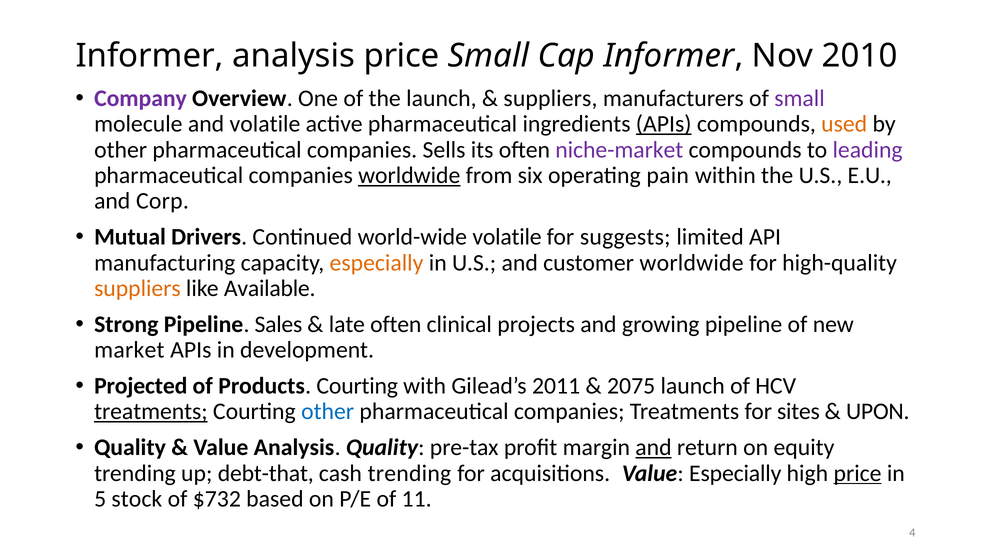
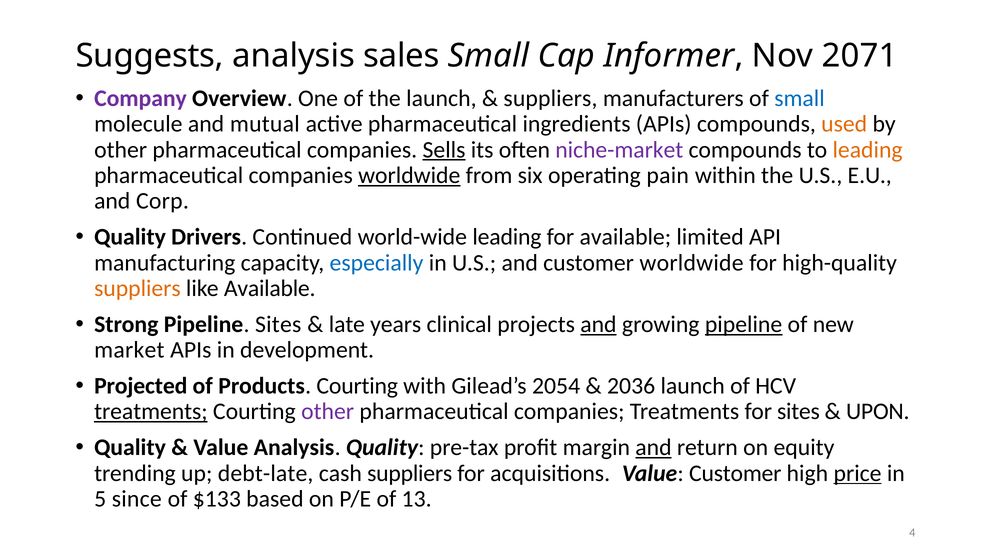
Informer at (150, 56): Informer -> Suggests
analysis price: price -> sales
2010: 2010 -> 2071
small at (799, 98) colour: purple -> blue
and volatile: volatile -> mutual
APIs at (664, 124) underline: present -> none
Sells underline: none -> present
leading at (868, 150) colour: purple -> orange
Mutual at (130, 237): Mutual -> Quality
world-wide volatile: volatile -> leading
for suggests: suggests -> available
especially at (376, 262) colour: orange -> blue
Pipeline Sales: Sales -> Sites
late often: often -> years
and at (598, 324) underline: none -> present
pipeline at (744, 324) underline: none -> present
2011: 2011 -> 2054
2075: 2075 -> 2036
other at (328, 411) colour: blue -> purple
debt-that: debt-that -> debt-late
cash trending: trending -> suppliers
Value Especially: Especially -> Customer
stock: stock -> since
$732: $732 -> $133
11: 11 -> 13
